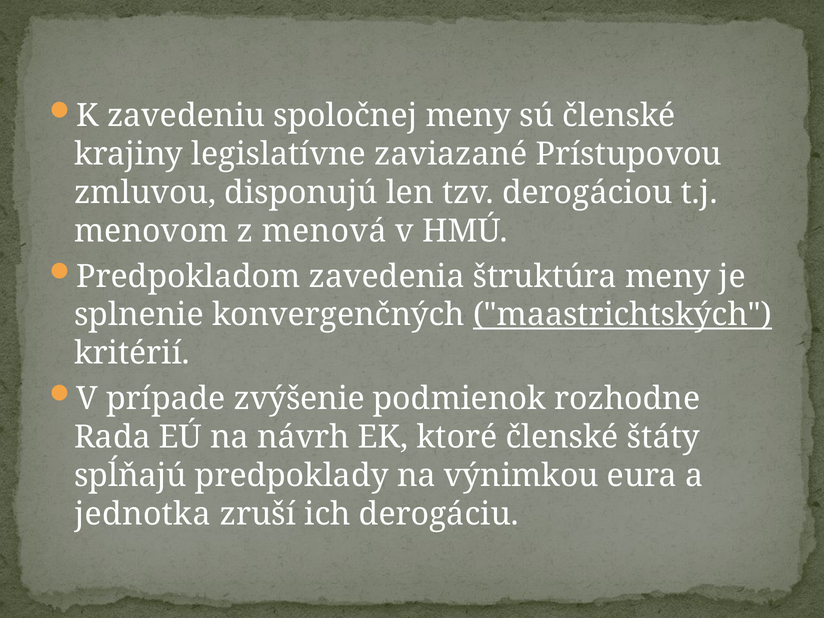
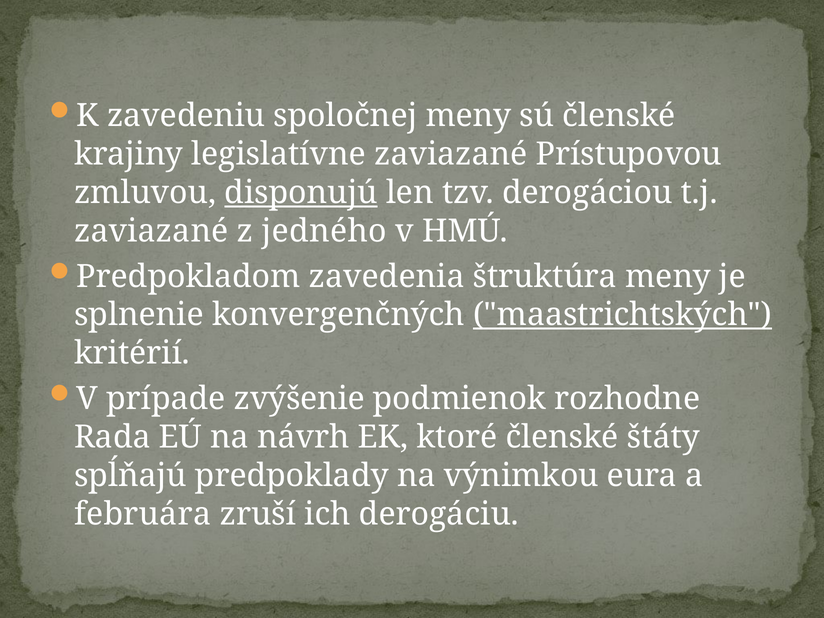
disponujú underline: none -> present
menovom at (151, 231): menovom -> zaviazané
menová: menová -> jedného
jednotka: jednotka -> februára
